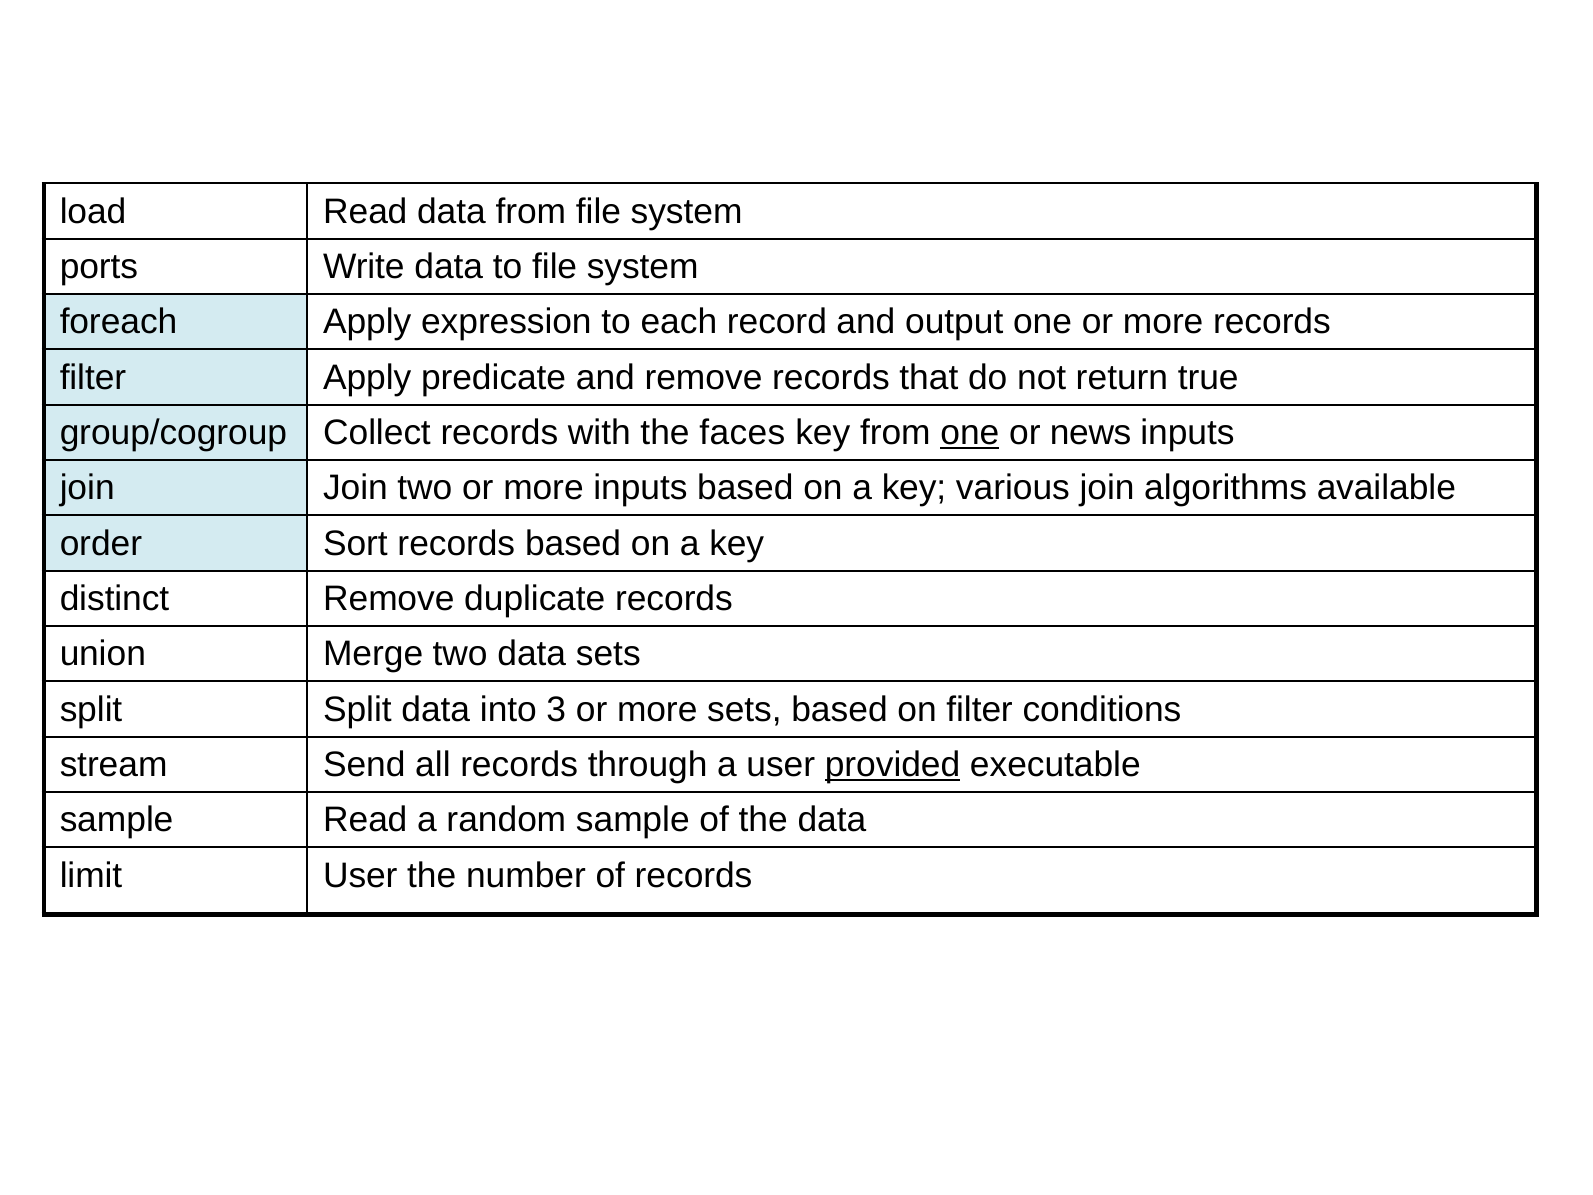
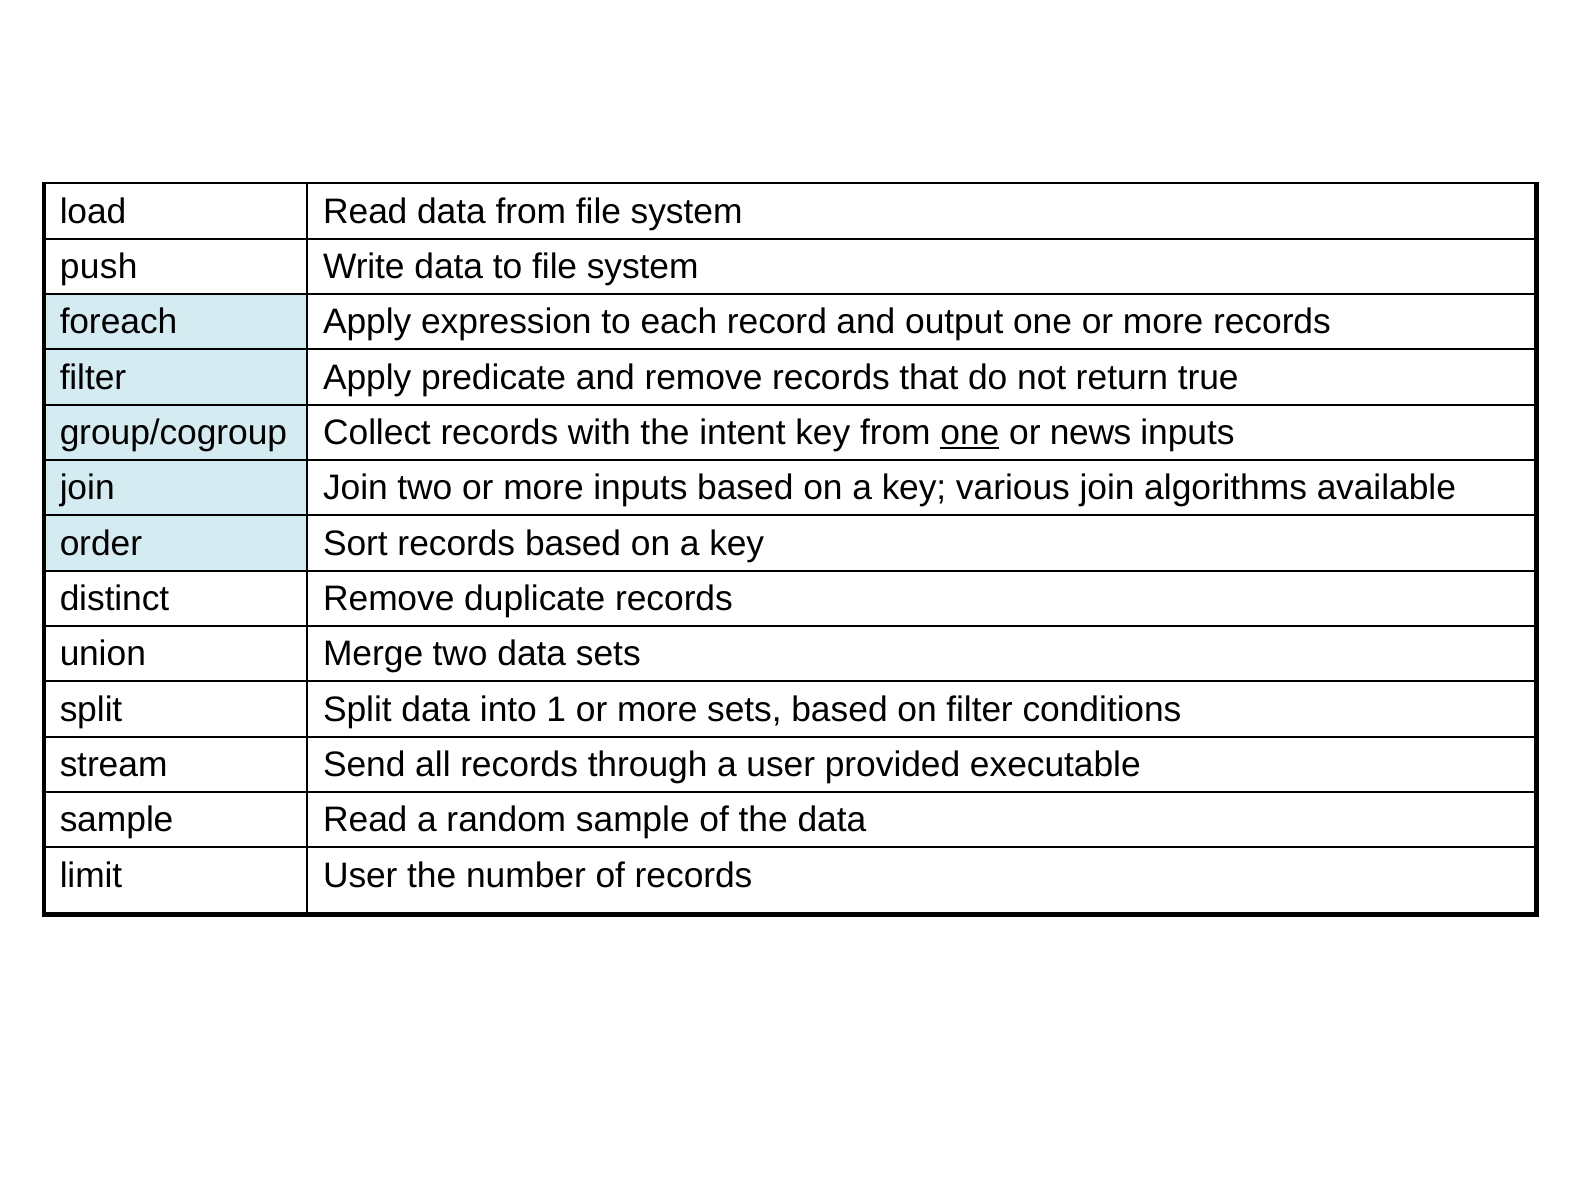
ports: ports -> push
faces: faces -> intent
3: 3 -> 1
provided underline: present -> none
